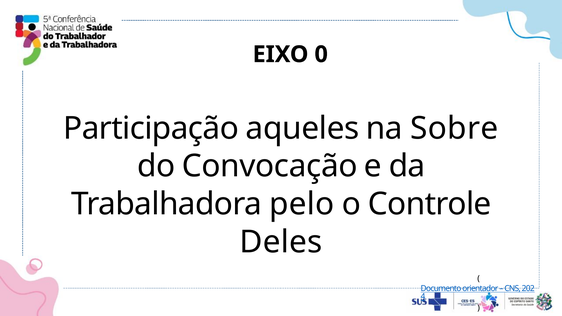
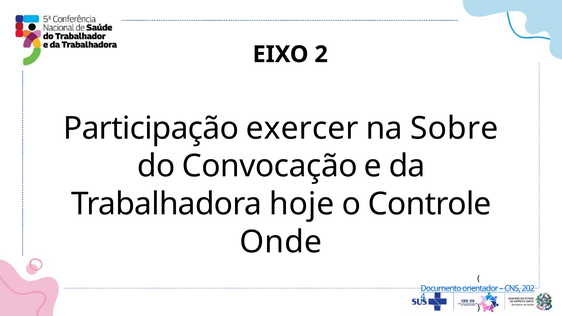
0: 0 -> 2
aqueles: aqueles -> exercer
pelo: pelo -> hoje
Deles: Deles -> Onde
